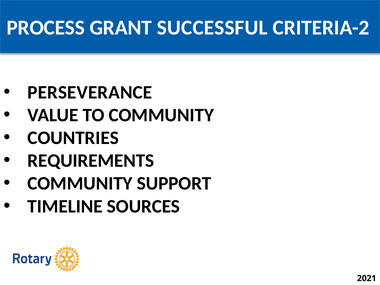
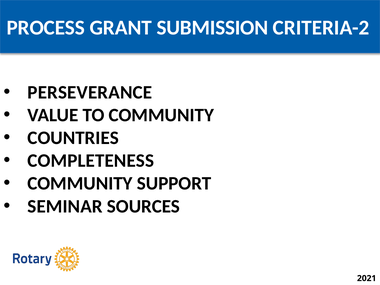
SUCCESSFUL: SUCCESSFUL -> SUBMISSION
REQUIREMENTS: REQUIREMENTS -> COMPLETENESS
TIMELINE: TIMELINE -> SEMINAR
